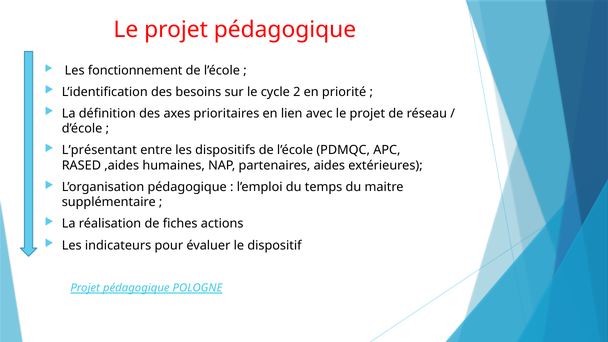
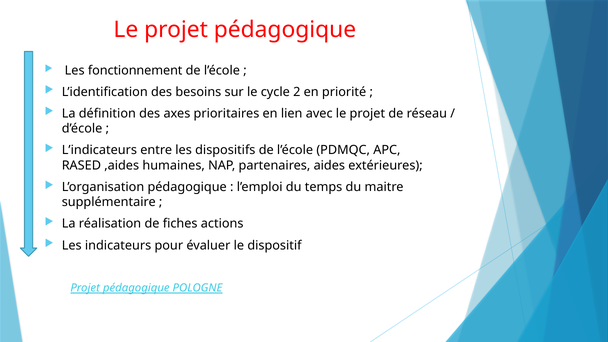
L’présentant: L’présentant -> L’indicateurs
